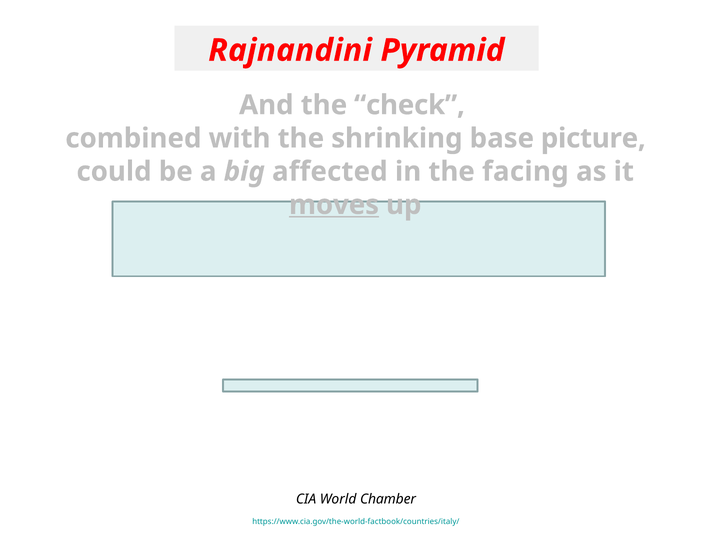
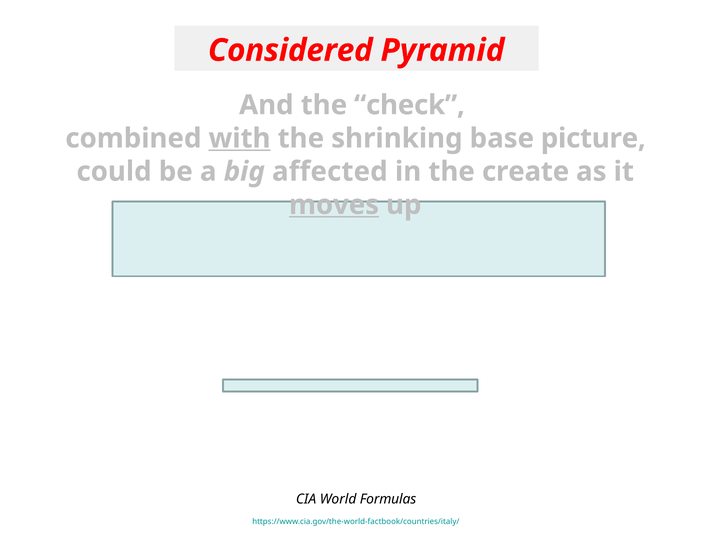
Rajnandini: Rajnandini -> Considered
with underline: none -> present
facing: facing -> create
Chamber: Chamber -> Formulas
